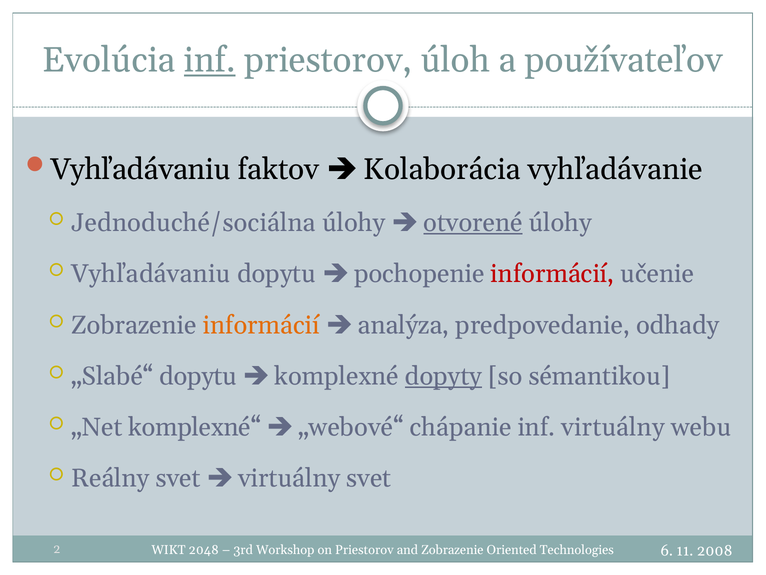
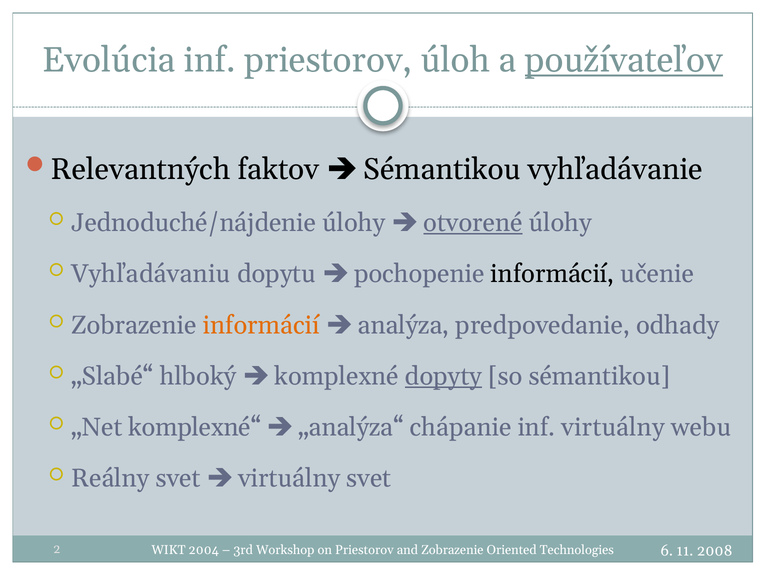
inf at (210, 60) underline: present -> none
používateľov underline: none -> present
Vyhľadávaniu at (141, 169): Vyhľadávaniu -> Relevantných
Kolaborácia at (442, 169): Kolaborácia -> Sémantikou
Jednoduché/sociálna: Jednoduché/sociálna -> Jednoduché/nájdenie
informácií at (552, 274) colour: red -> black
„Slabé“ dopytu: dopytu -> hlboký
„webové“: „webové“ -> „analýza“
2048: 2048 -> 2004
